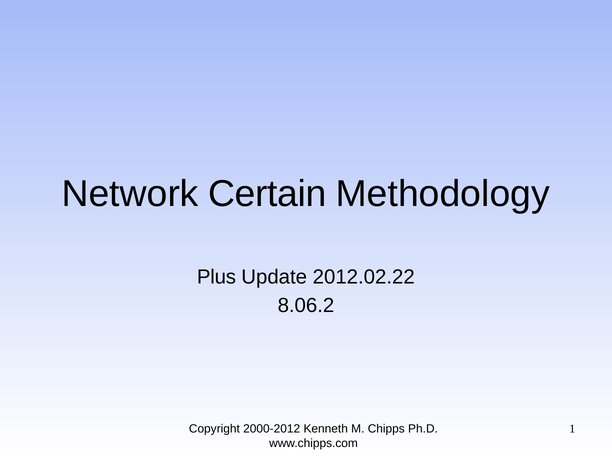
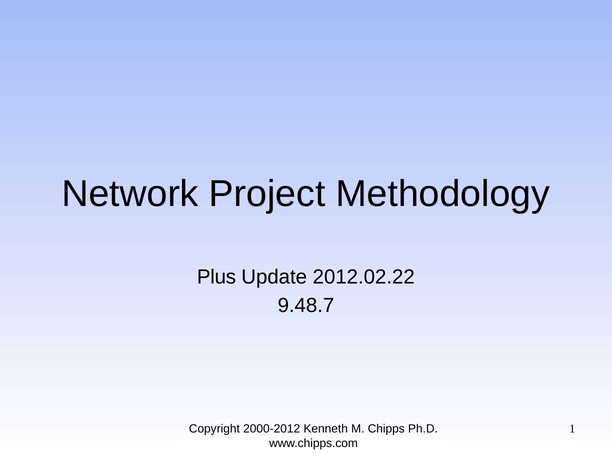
Certain: Certain -> Project
8.06.2: 8.06.2 -> 9.48.7
